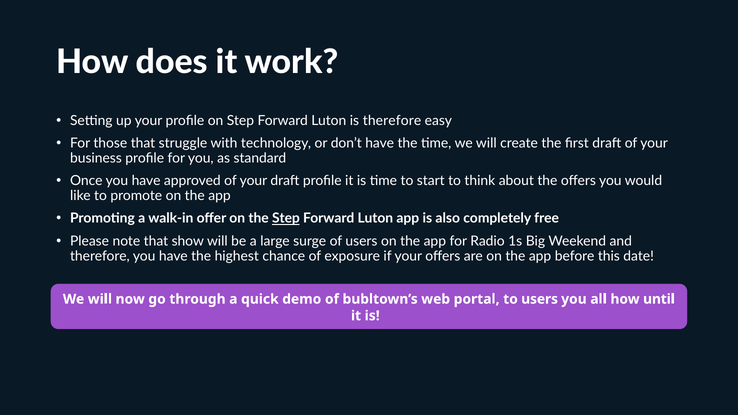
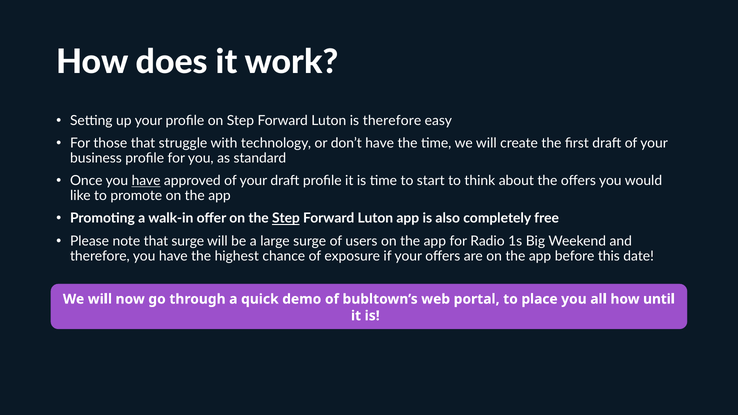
have at (146, 181) underline: none -> present
that show: show -> surge
to users: users -> place
